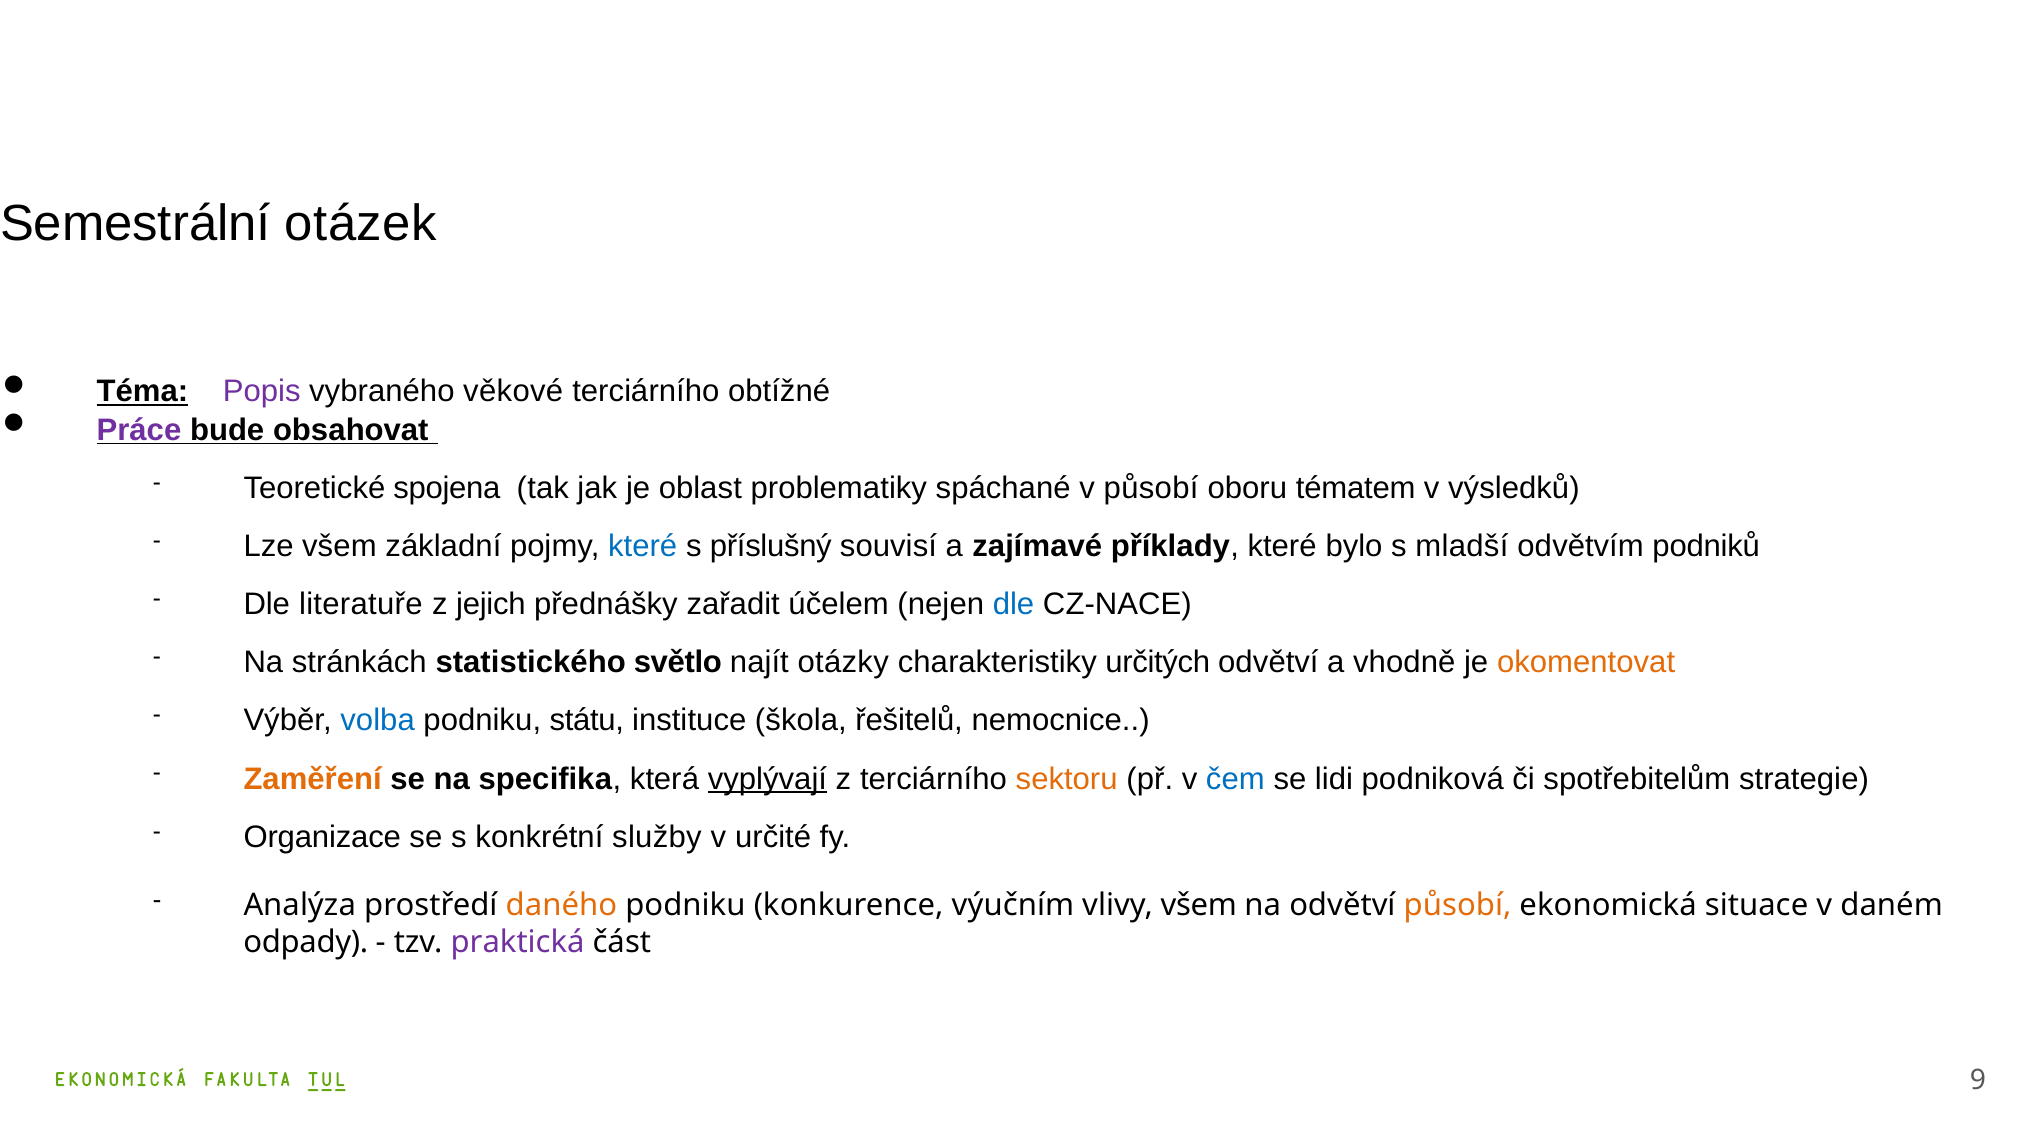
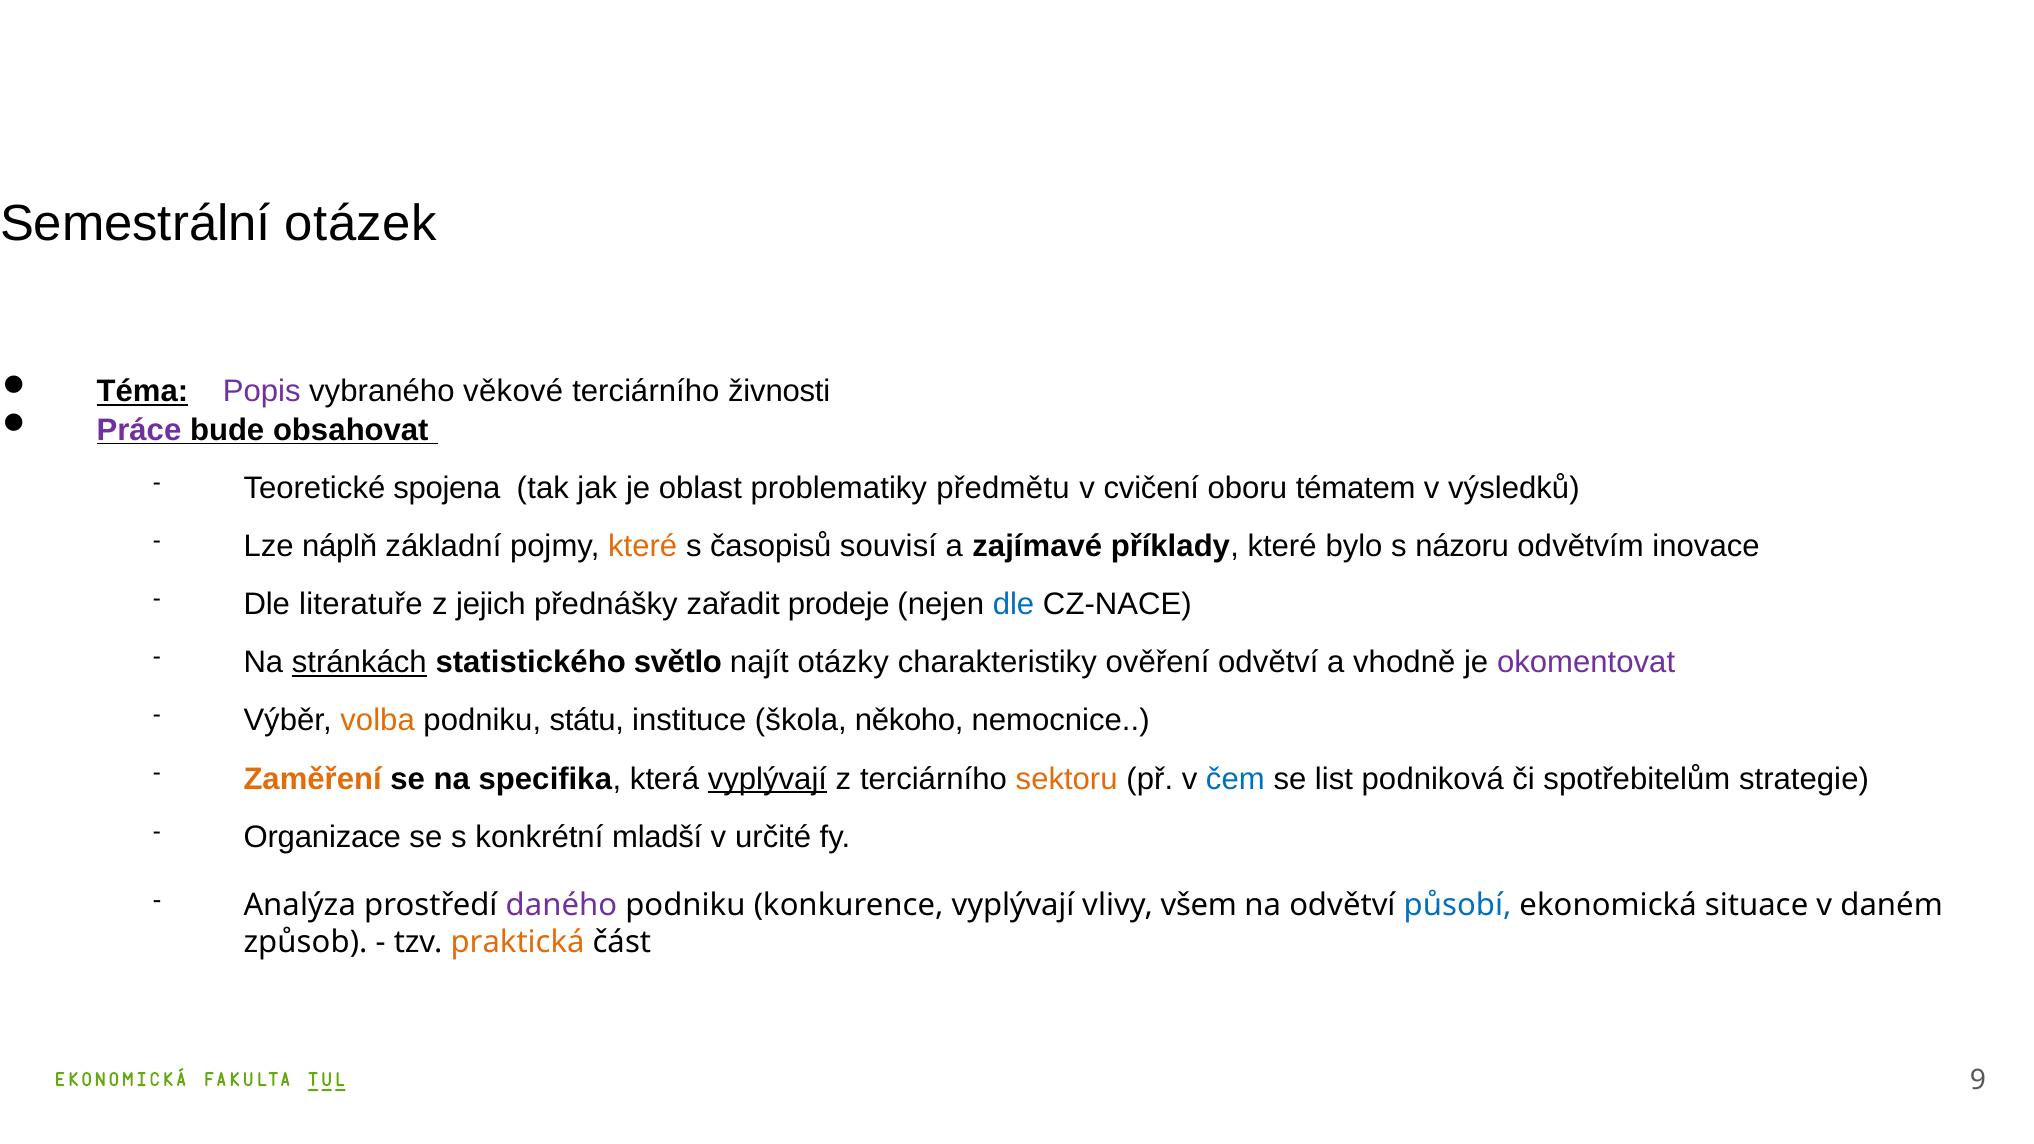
obtížné: obtížné -> živnosti
spáchané: spáchané -> předmětu
v působí: působí -> cvičení
Lze všem: všem -> náplň
které at (643, 546) colour: blue -> orange
příslušný: příslušný -> časopisů
mladší: mladší -> názoru
podniků: podniků -> inovace
účelem: účelem -> prodeje
stránkách underline: none -> present
určitých: určitých -> ověření
okomentovat colour: orange -> purple
volba colour: blue -> orange
řešitelů: řešitelů -> někoho
lidi: lidi -> list
služby: služby -> mladší
daného colour: orange -> purple
konkurence výučním: výučním -> vyplývají
působí at (1458, 905) colour: orange -> blue
odpady: odpady -> způsob
praktická colour: purple -> orange
